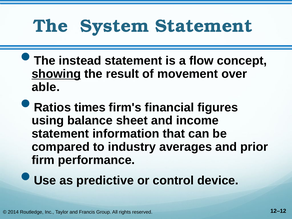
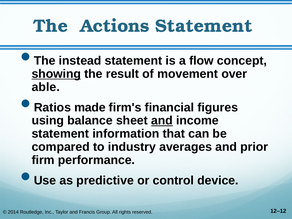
System: System -> Actions
times: times -> made
and at (162, 121) underline: none -> present
